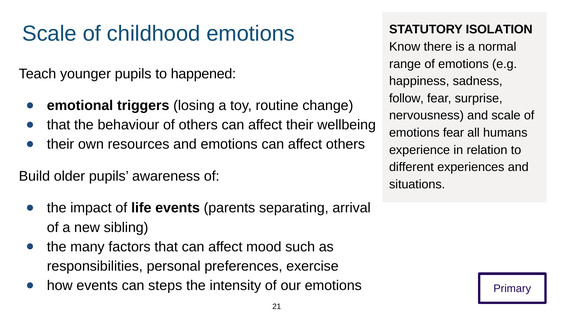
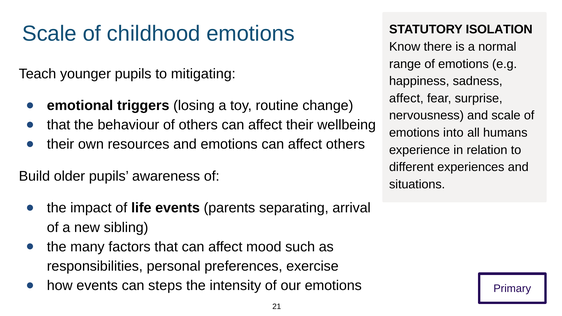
happened: happened -> mitigating
follow at (406, 98): follow -> affect
emotions fear: fear -> into
